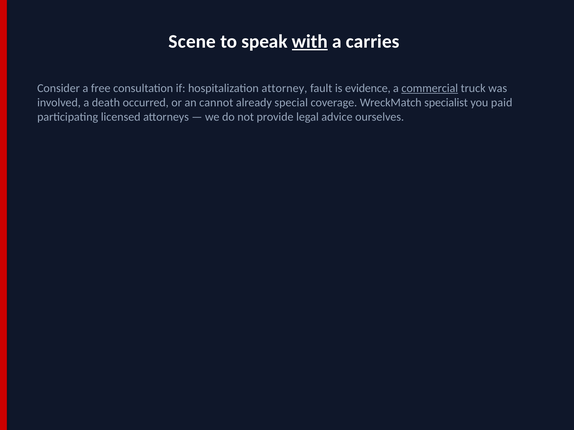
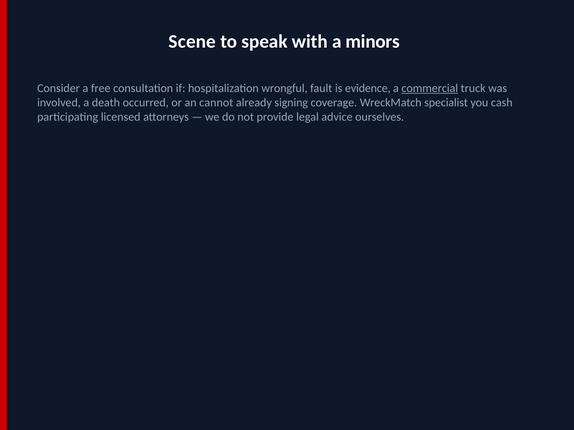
with underline: present -> none
carries: carries -> minors
attorney: attorney -> wrongful
special: special -> signing
paid: paid -> cash
